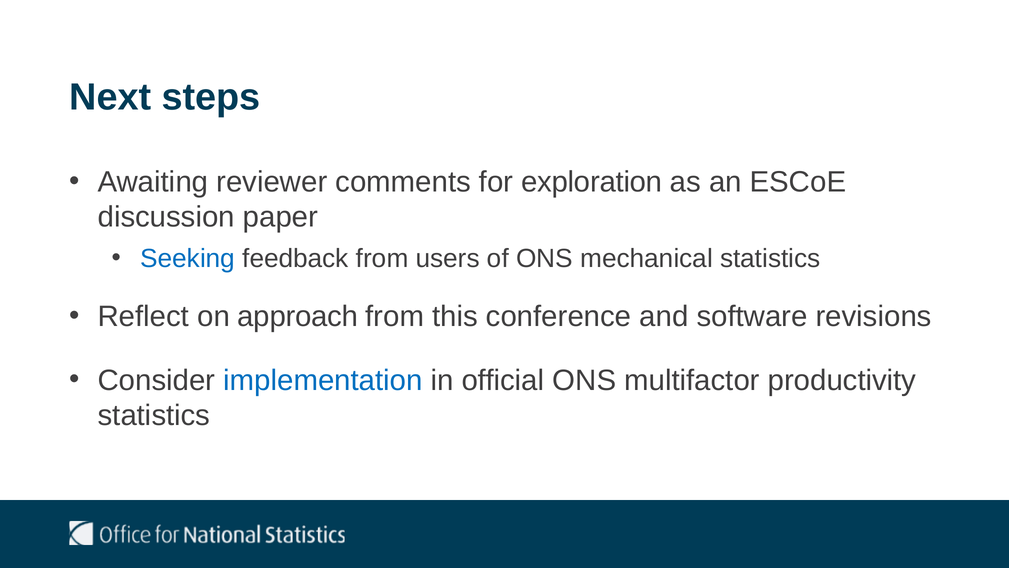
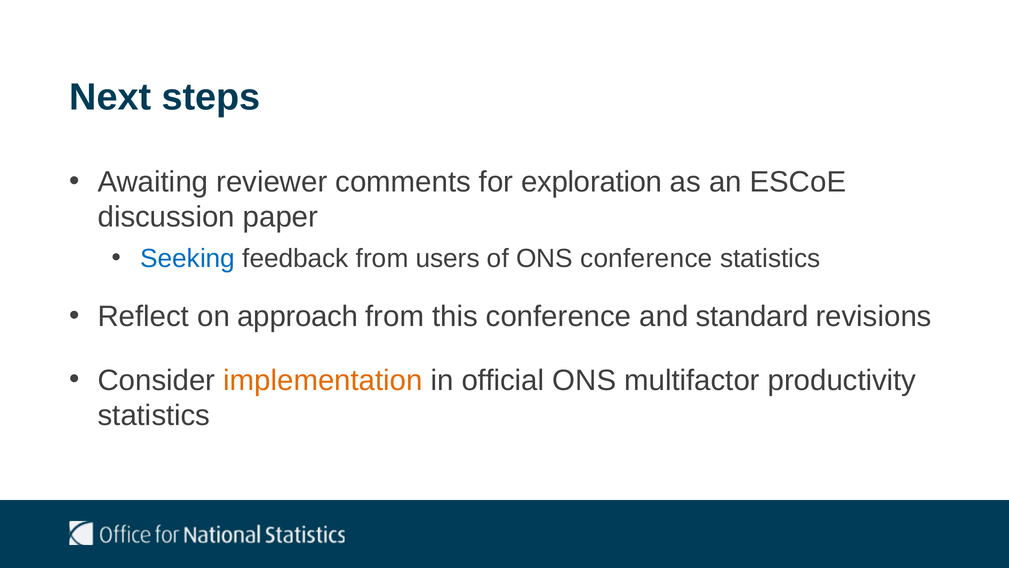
ONS mechanical: mechanical -> conference
software: software -> standard
implementation colour: blue -> orange
